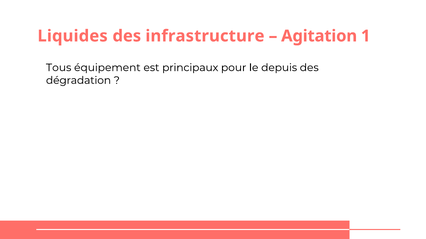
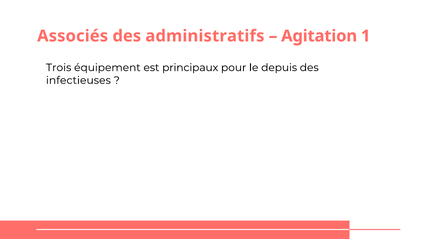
Liquides: Liquides -> Associés
infrastructure: infrastructure -> administratifs
Tous: Tous -> Trois
dégradation: dégradation -> infectieuses
